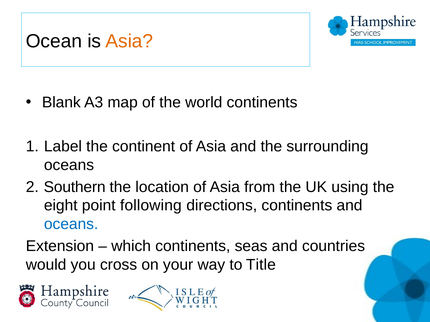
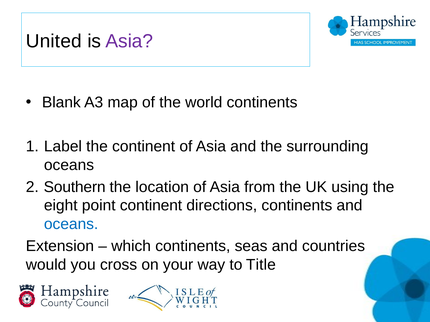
Ocean: Ocean -> United
Asia at (129, 41) colour: orange -> purple
point following: following -> continent
